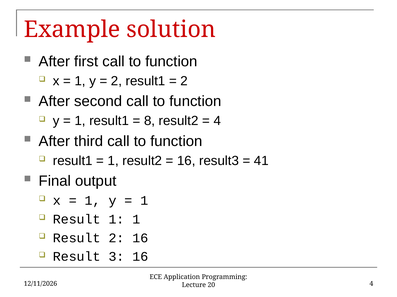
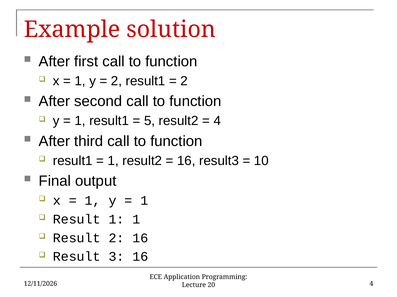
8: 8 -> 5
41: 41 -> 10
